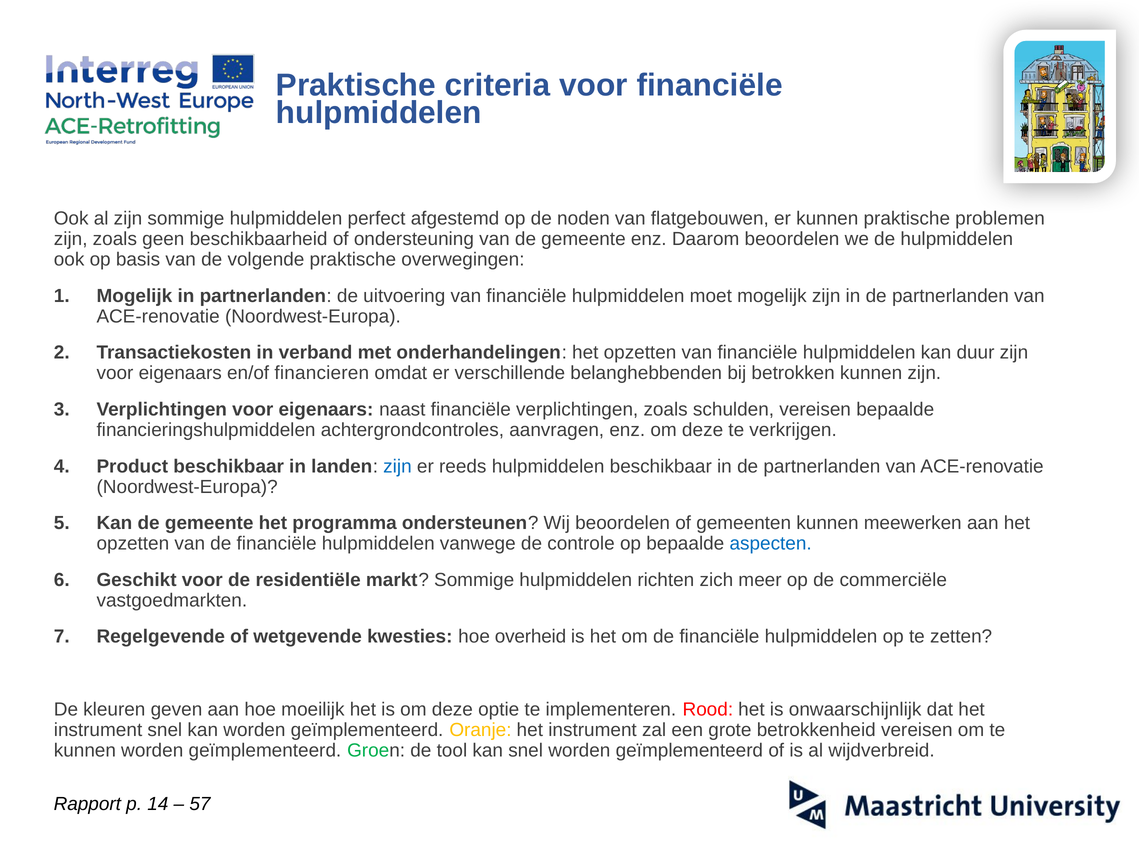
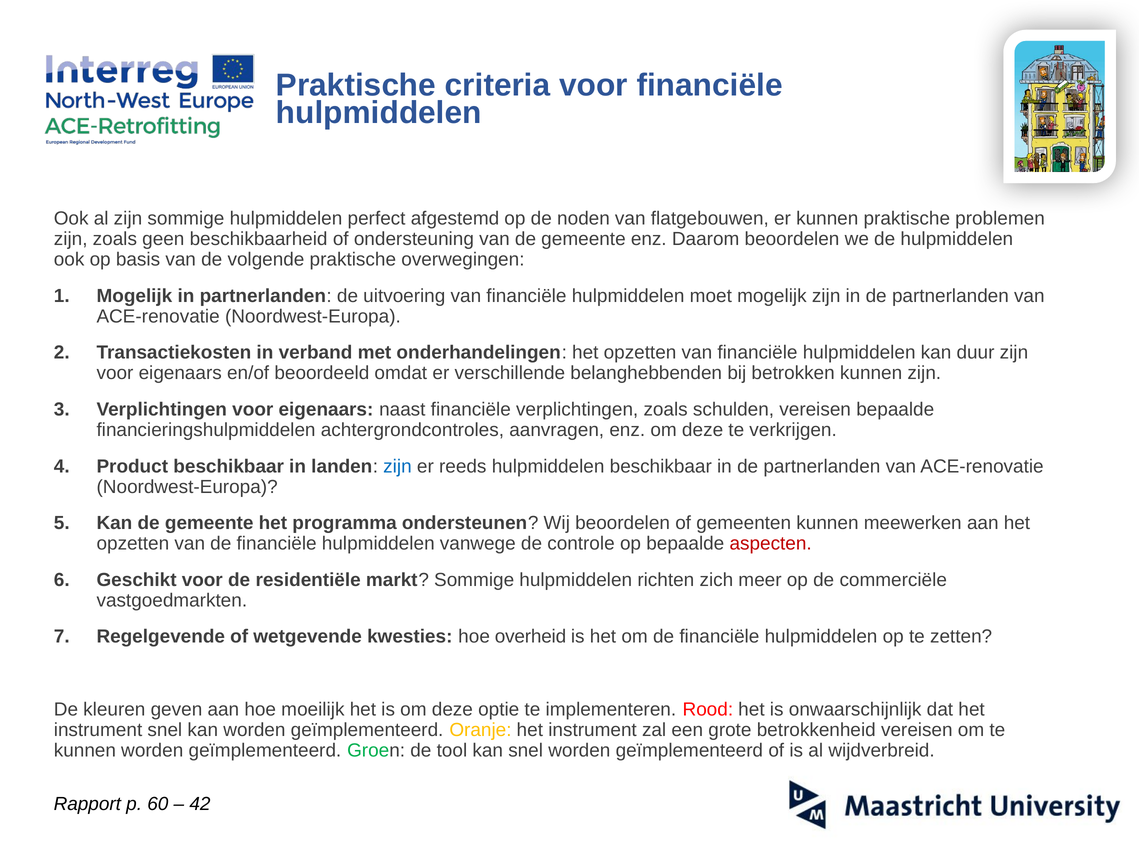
financieren: financieren -> beoordeeld
aspecten colour: blue -> red
14: 14 -> 60
57: 57 -> 42
